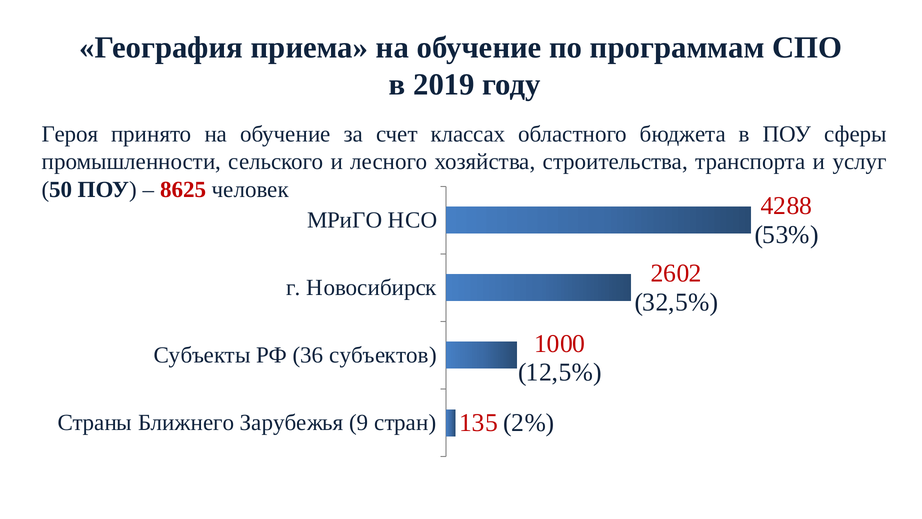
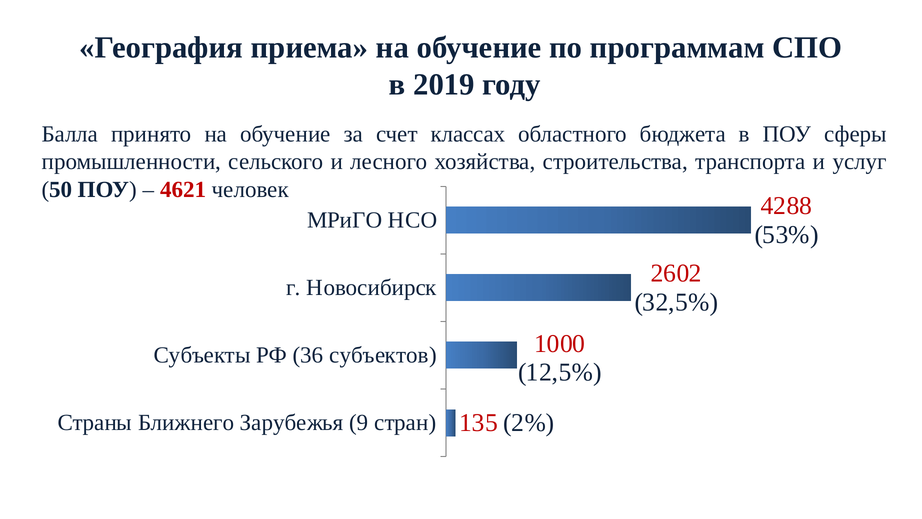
Героя: Героя -> Балла
8625: 8625 -> 4621
